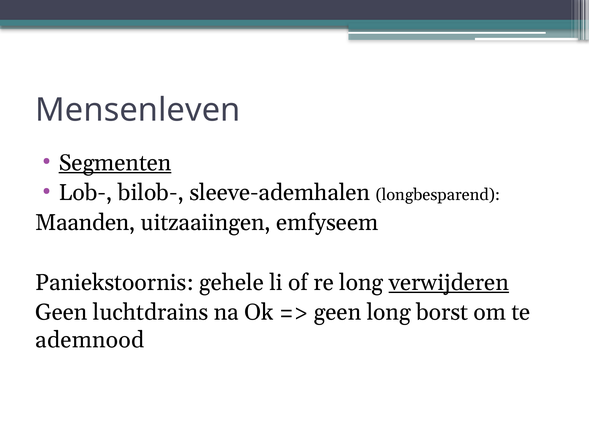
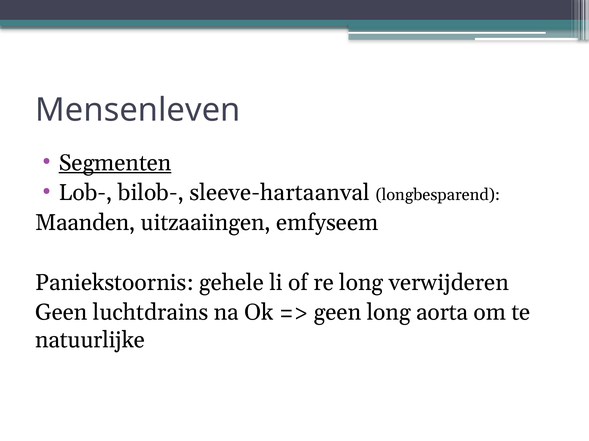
sleeve-ademhalen: sleeve-ademhalen -> sleeve-hartaanval
verwijderen underline: present -> none
borst: borst -> aorta
ademnood: ademnood -> natuurlijke
